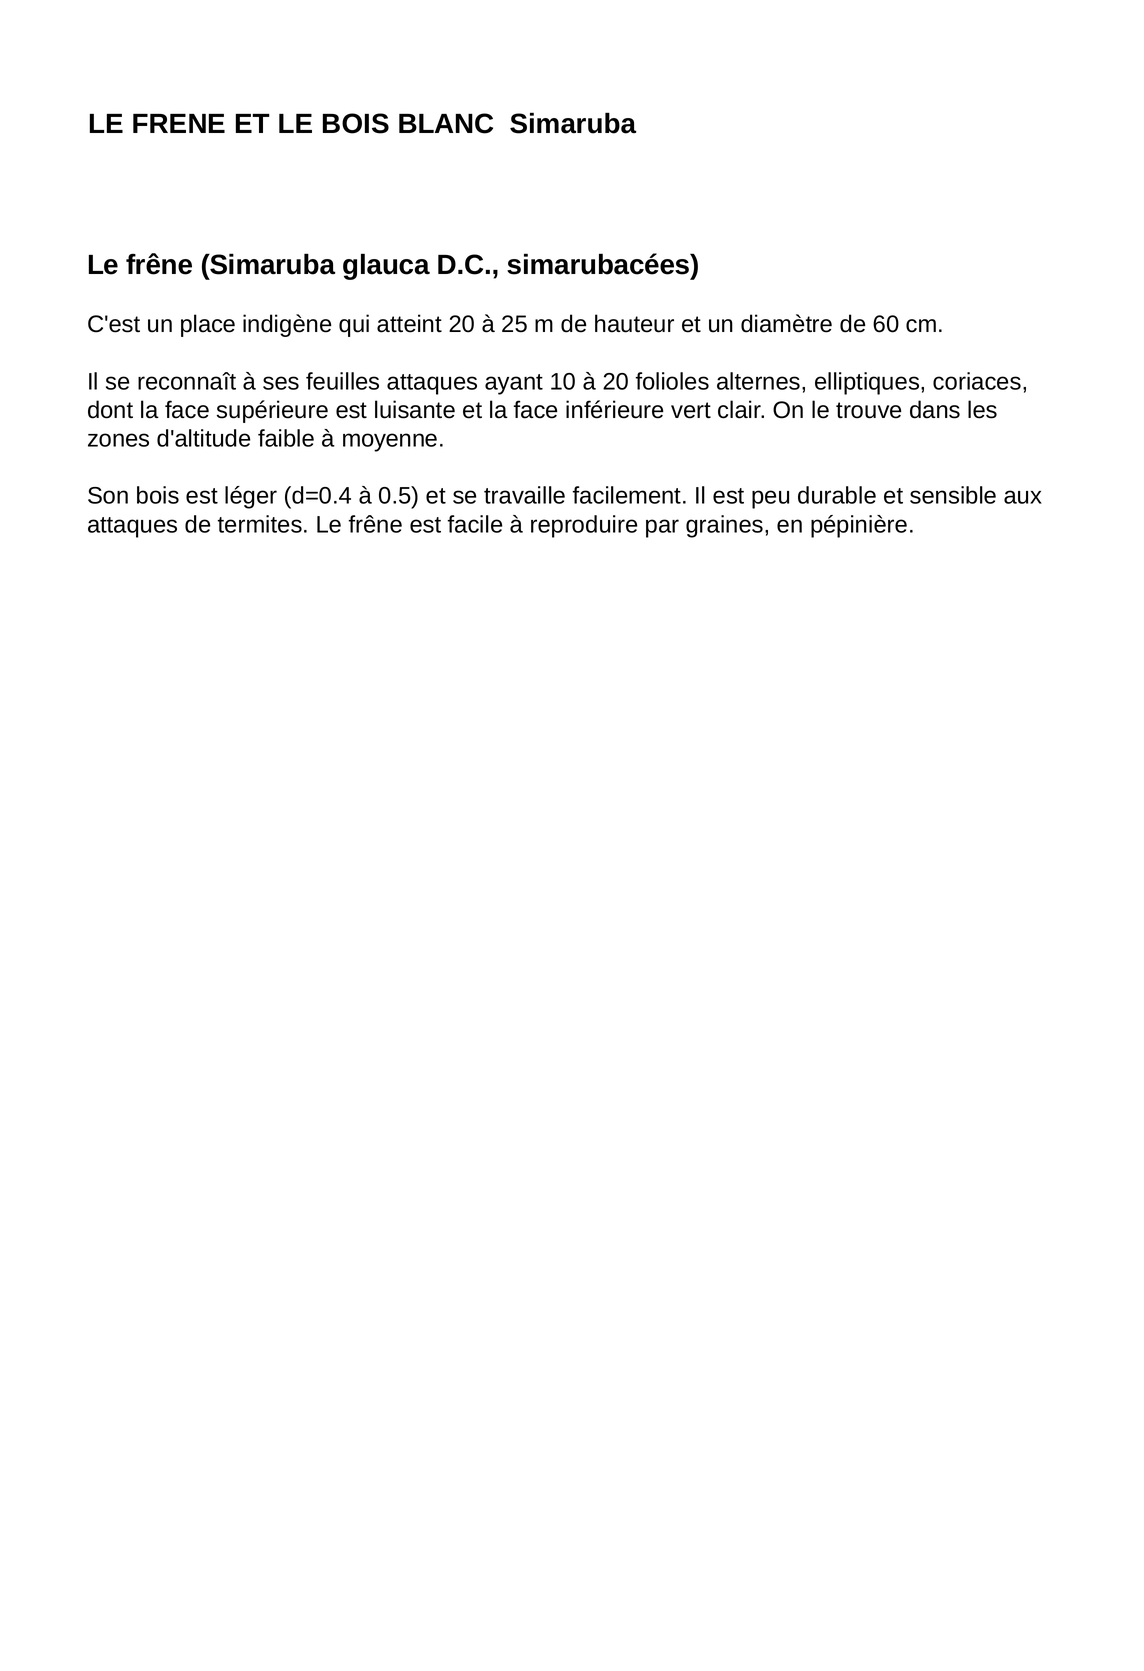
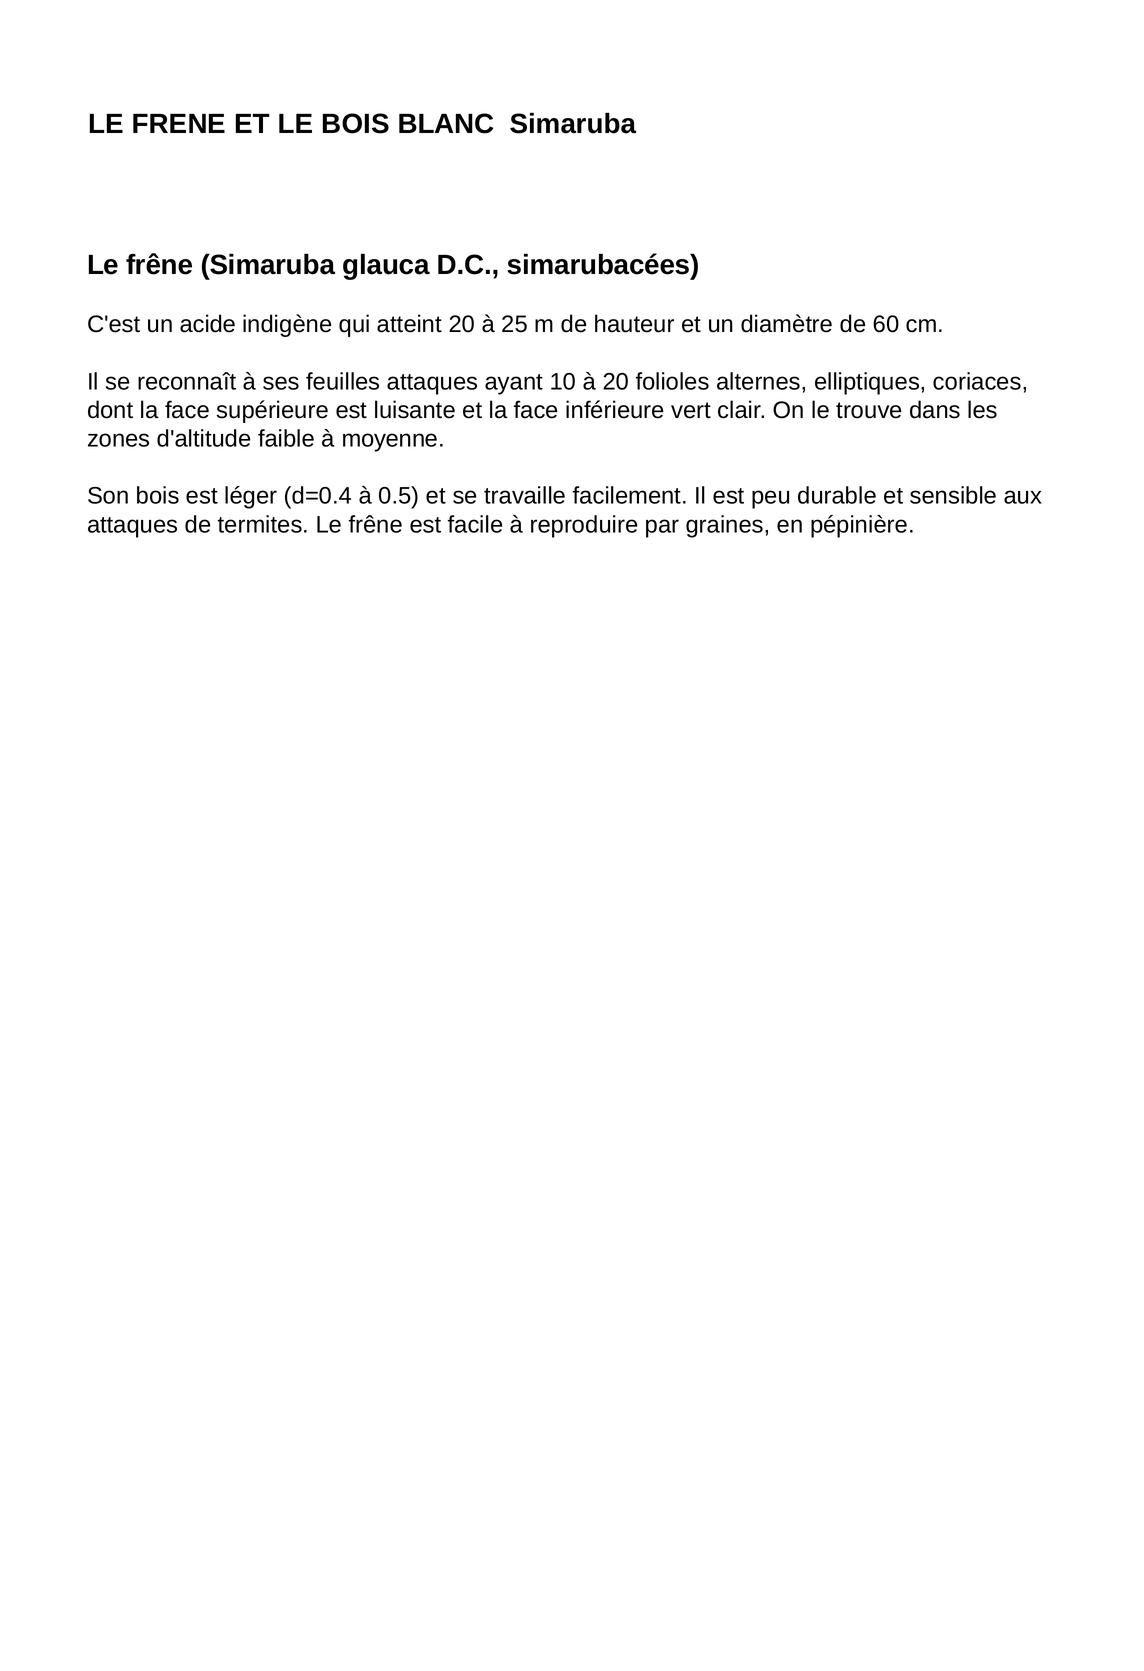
place: place -> acide
